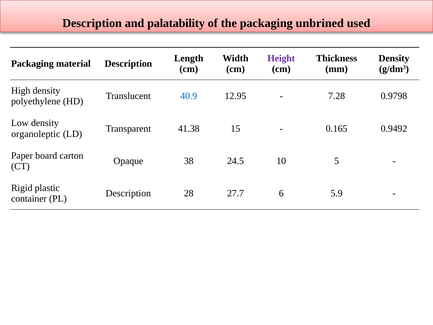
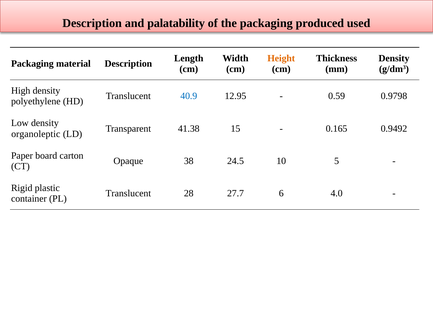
unbrined: unbrined -> produced
Height colour: purple -> orange
7.28: 7.28 -> 0.59
Description at (128, 193): Description -> Translucent
5.9: 5.9 -> 4.0
